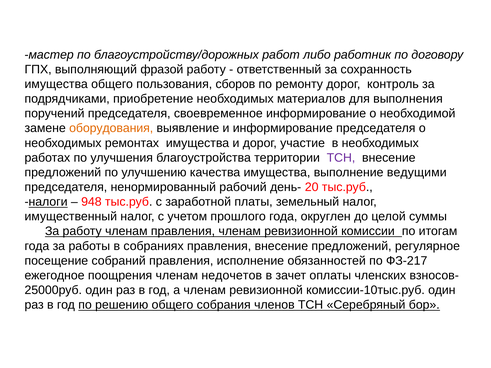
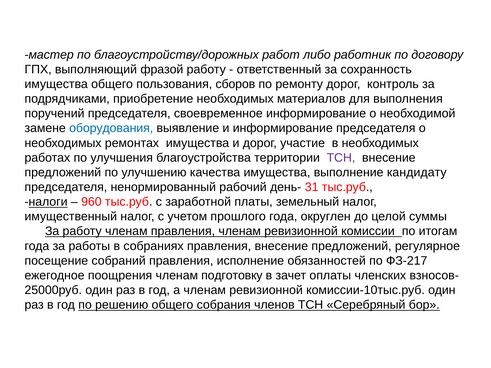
оборудования colour: orange -> blue
ведущими: ведущими -> кандидату
20: 20 -> 31
948: 948 -> 960
недочетов: недочетов -> подготовку
